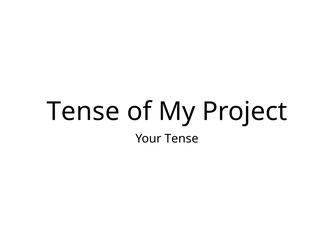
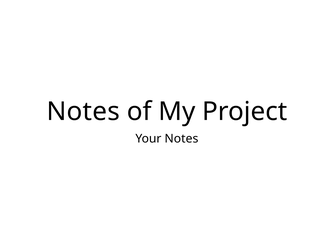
Tense at (83, 112): Tense -> Notes
Your Tense: Tense -> Notes
